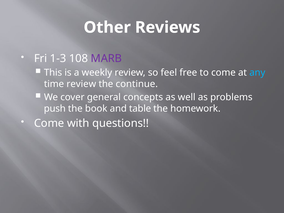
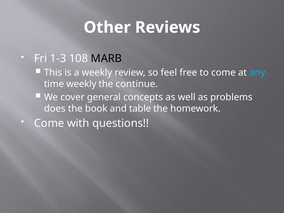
MARB colour: purple -> black
time review: review -> weekly
push: push -> does
